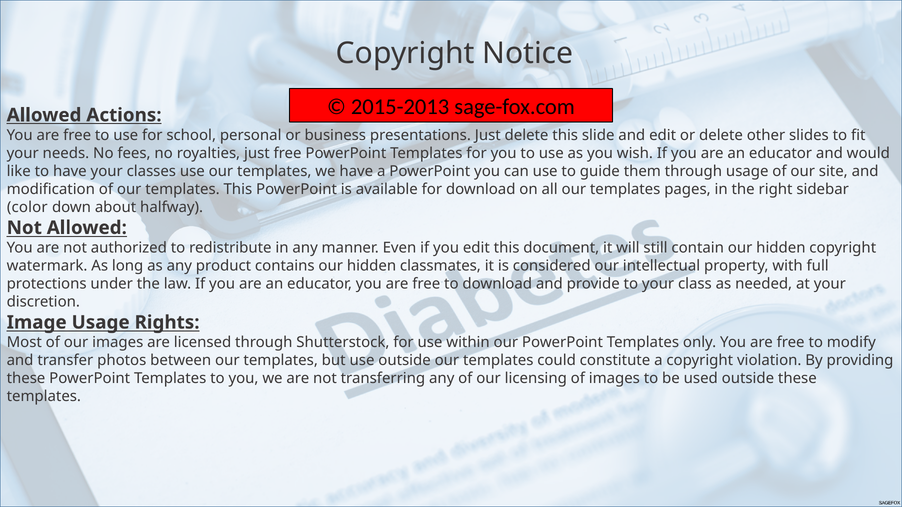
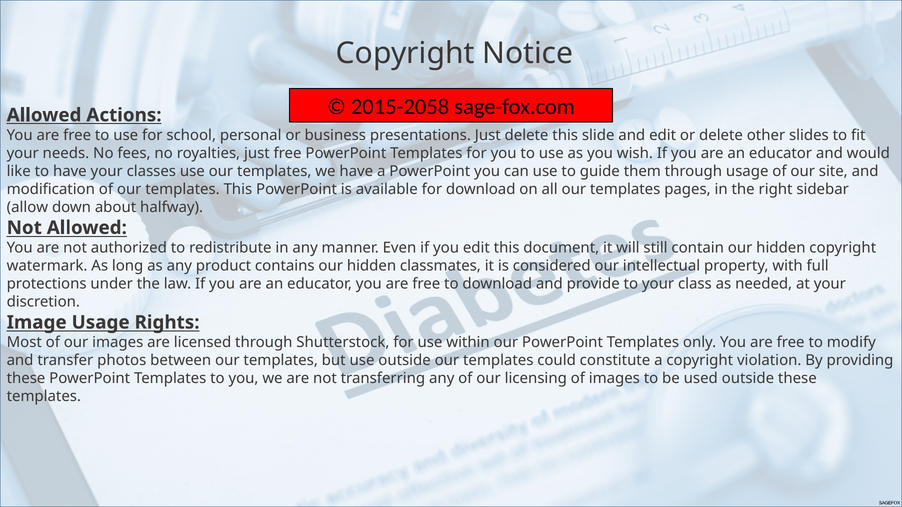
2015-2013: 2015-2013 -> 2015-2058
color: color -> allow
